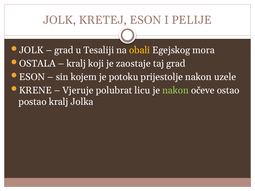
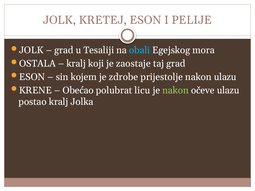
obali colour: yellow -> light blue
potoku: potoku -> zdrobe
nakon uzele: uzele -> ulazu
Vjeruje: Vjeruje -> Obećao
očeve ostao: ostao -> ulazu
